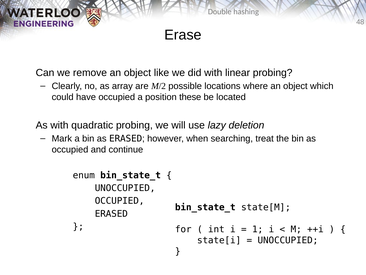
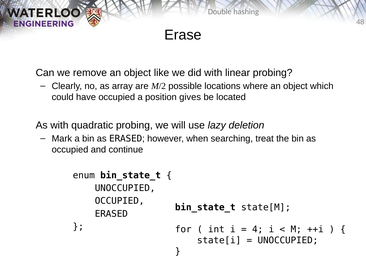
these: these -> gives
1: 1 -> 4
